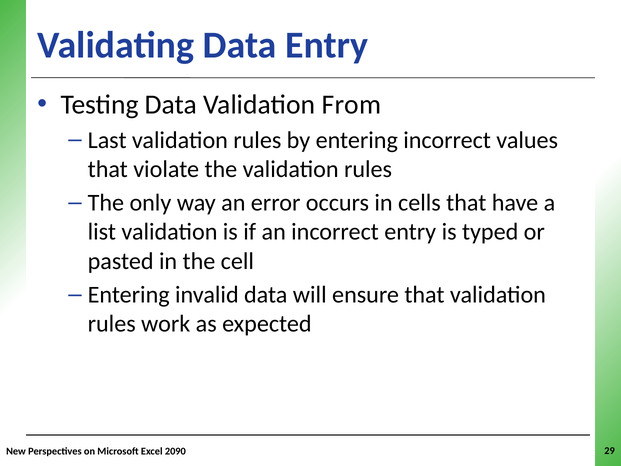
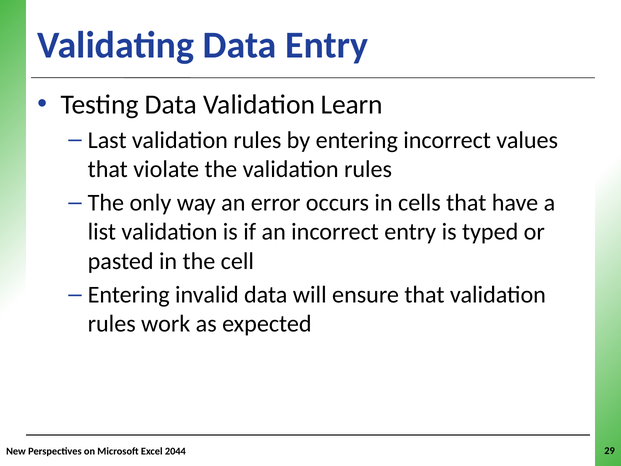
From: From -> Learn
2090: 2090 -> 2044
